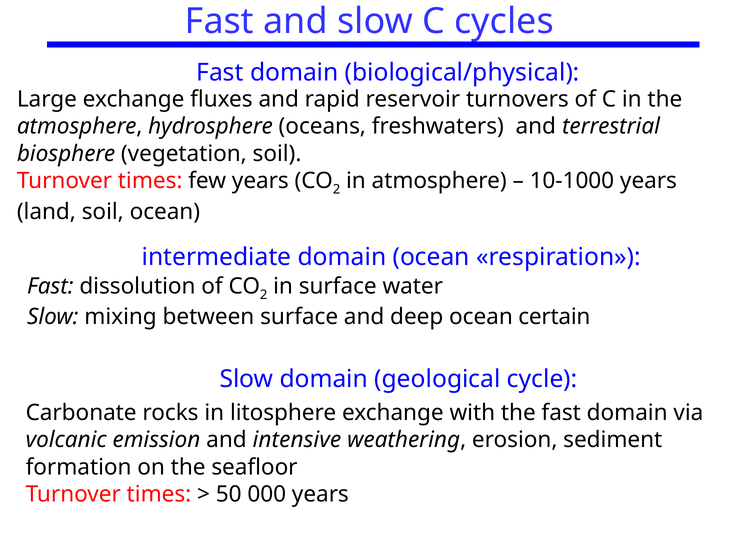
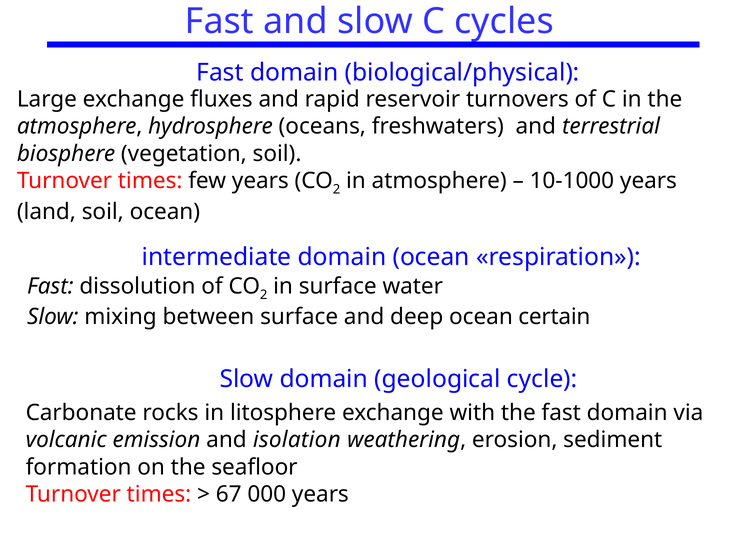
intensive: intensive -> isolation
50: 50 -> 67
